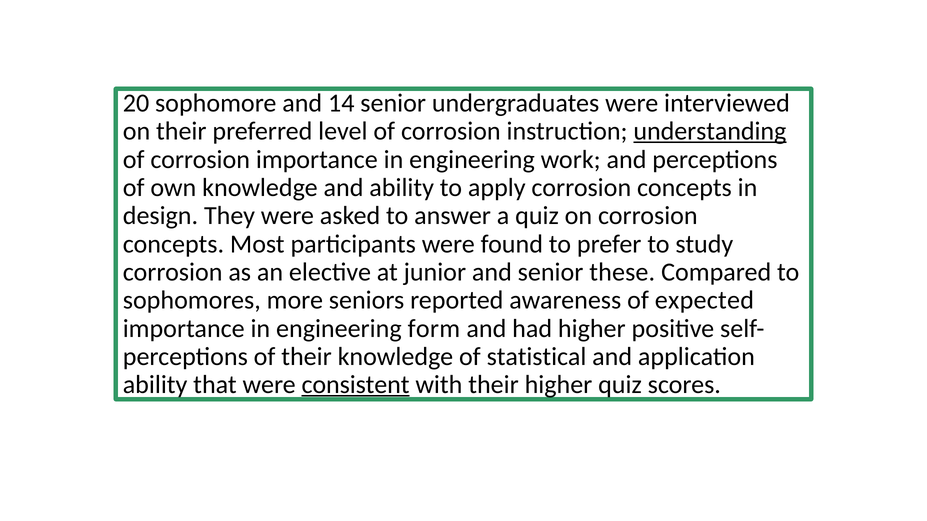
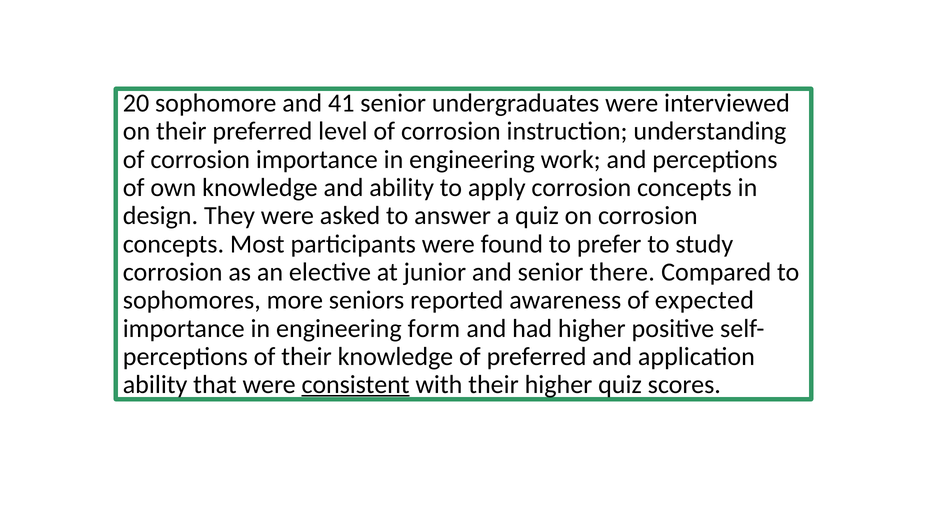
14: 14 -> 41
understanding underline: present -> none
these: these -> there
of statistical: statistical -> preferred
